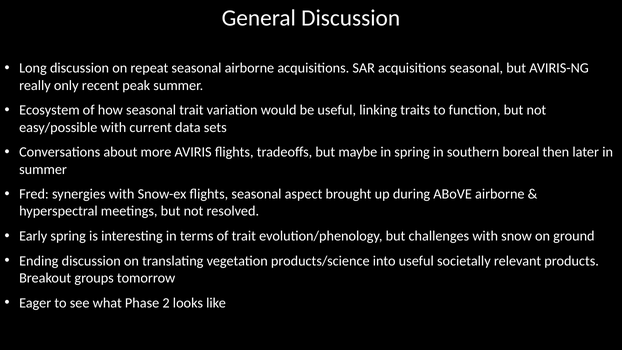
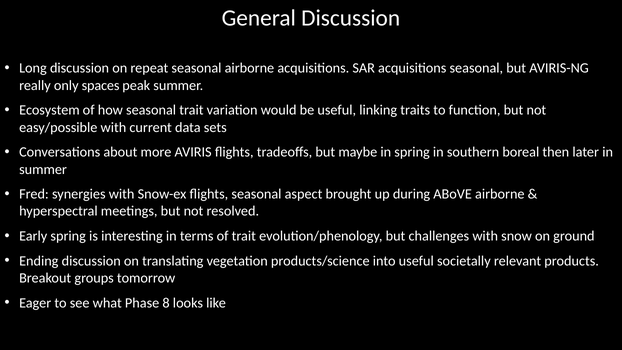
recent: recent -> spaces
2: 2 -> 8
